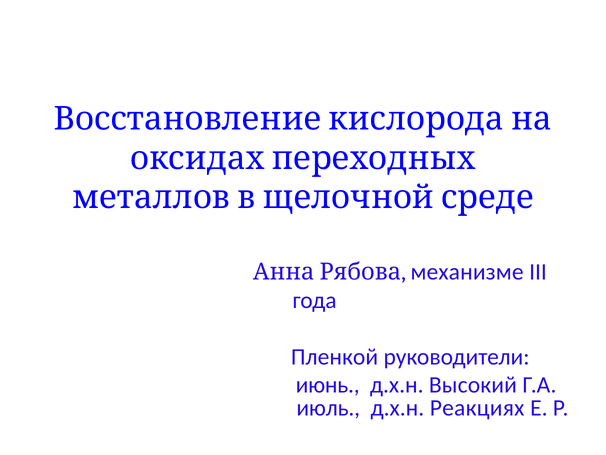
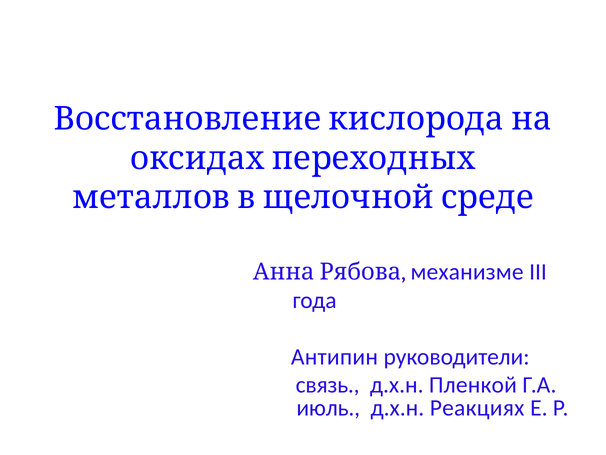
Пленкой: Пленкой -> Антипин
июнь: июнь -> связь
Высокий: Высокий -> Пленкой
